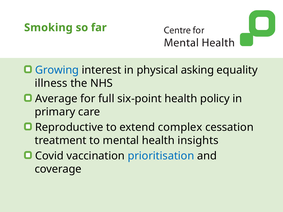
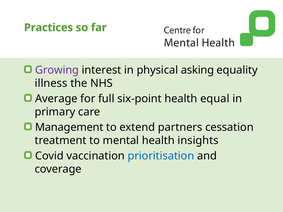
Smoking: Smoking -> Practices
Growing colour: blue -> purple
policy: policy -> equal
Reproductive: Reproductive -> Management
complex: complex -> partners
